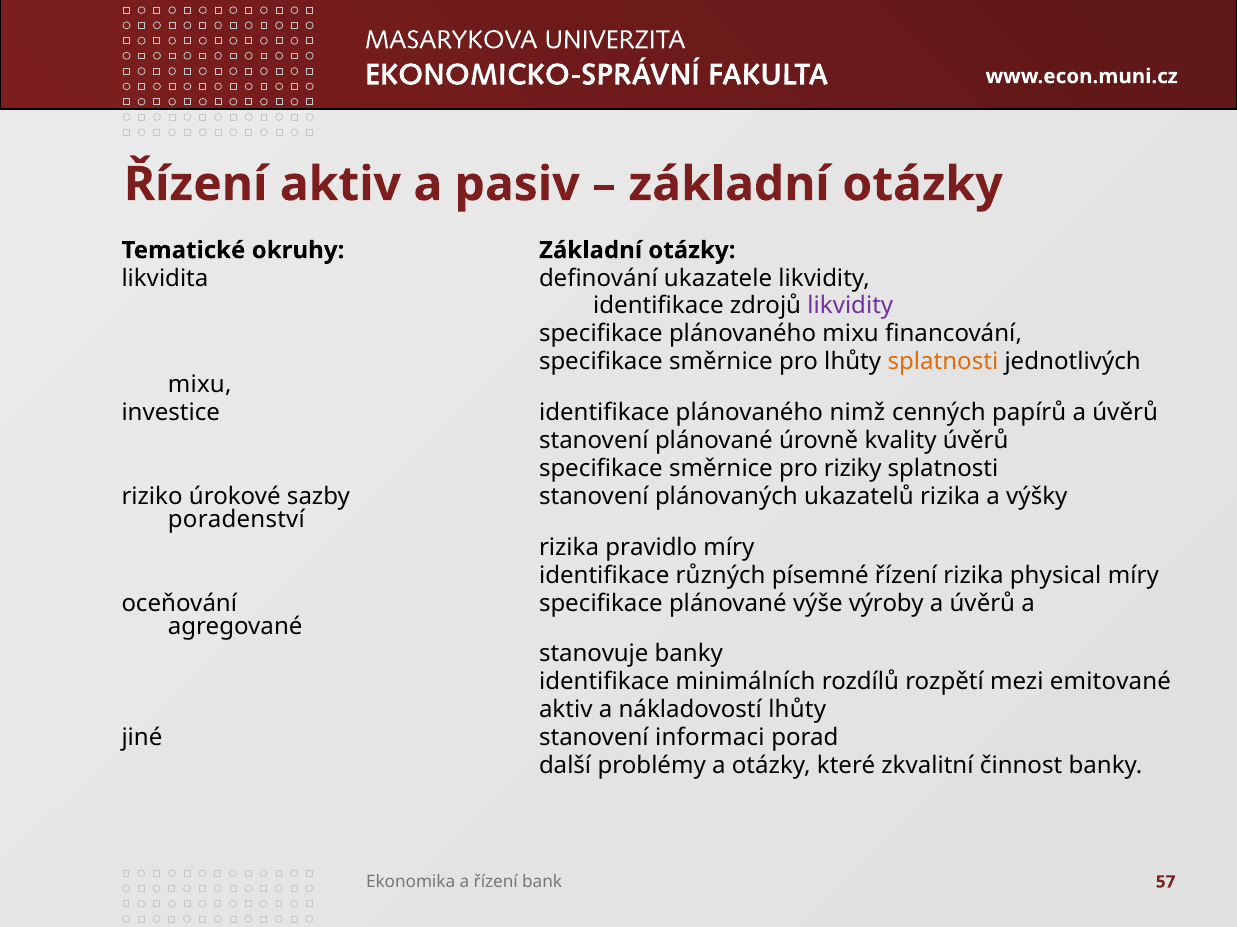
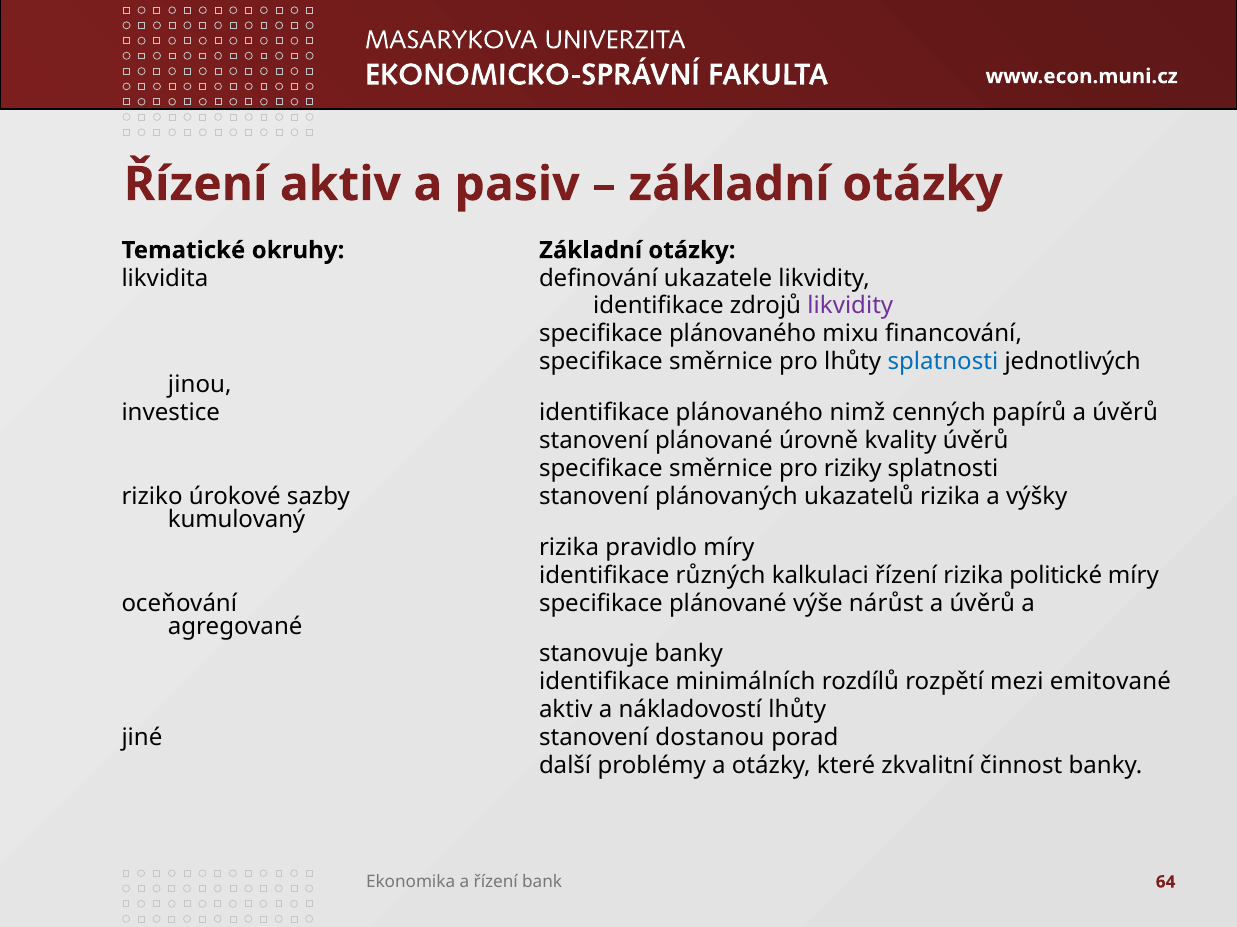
splatnosti at (943, 362) colour: orange -> blue
mixu at (200, 385): mixu -> jinou
poradenství: poradenství -> kumulovaný
písemné: písemné -> kalkulaci
physical: physical -> politické
výroby: výroby -> nárůst
informaci: informaci -> dostanou
57: 57 -> 64
